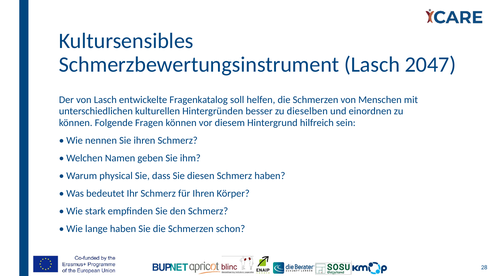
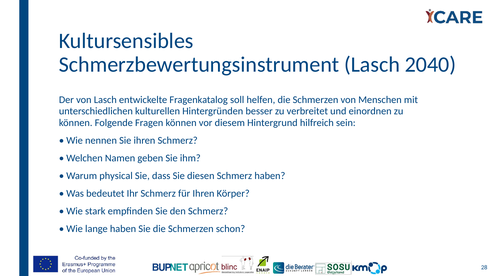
2047: 2047 -> 2040
dieselben: dieselben -> verbreitet
